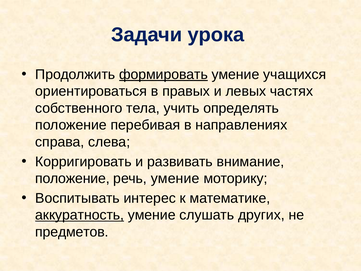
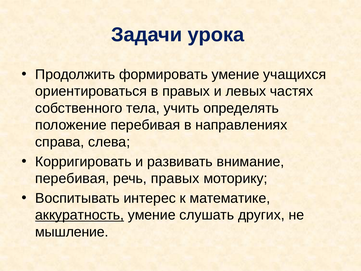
формировать underline: present -> none
положение at (72, 178): положение -> перебивая
речь умение: умение -> правых
предметов: предметов -> мышление
